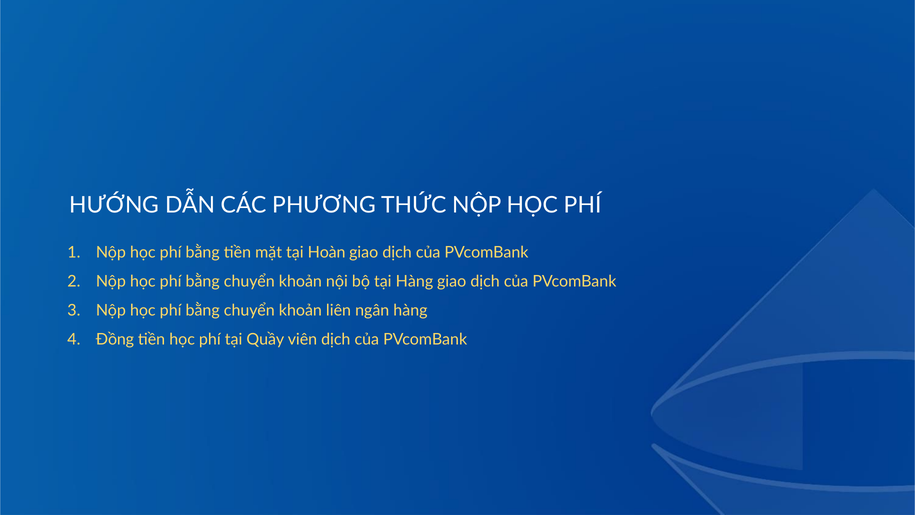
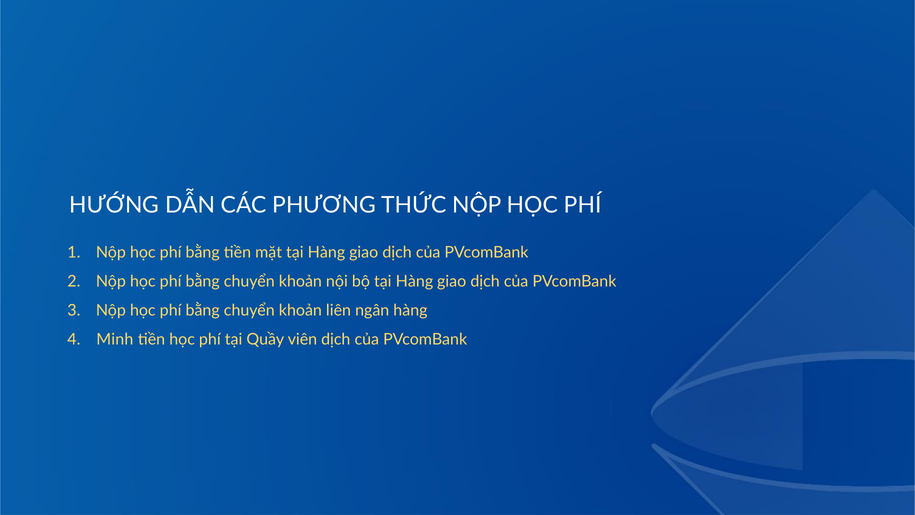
mặt tại Hoàn: Hoàn -> Hàng
Đồng: Đồng -> Minh
